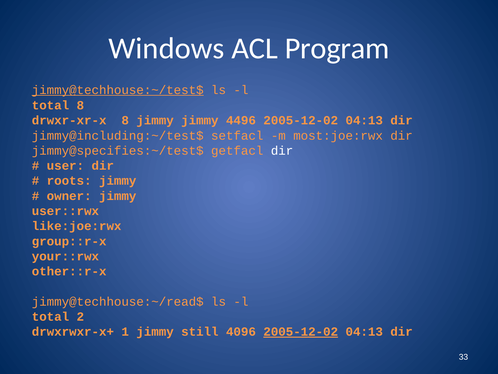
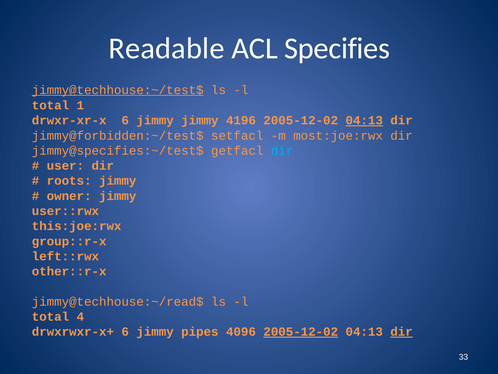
Windows: Windows -> Readable
Program: Program -> Specifies
total 8: 8 -> 1
drwxr-xr-x 8: 8 -> 6
4496: 4496 -> 4196
04:13 at (364, 120) underline: none -> present
jimmy@including:~/test$: jimmy@including:~/test$ -> jimmy@forbidden:~/test$
dir at (282, 150) colour: white -> light blue
like:joe:rwx: like:joe:rwx -> this:joe:rwx
your::rwx: your::rwx -> left::rwx
2: 2 -> 4
drwxrwxr-x+ 1: 1 -> 6
still: still -> pipes
dir at (402, 331) underline: none -> present
